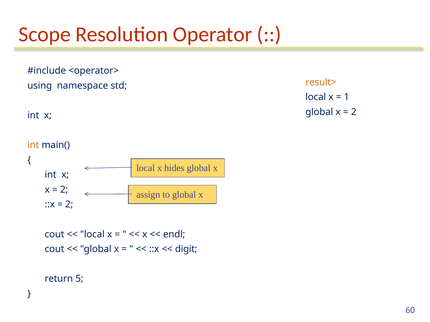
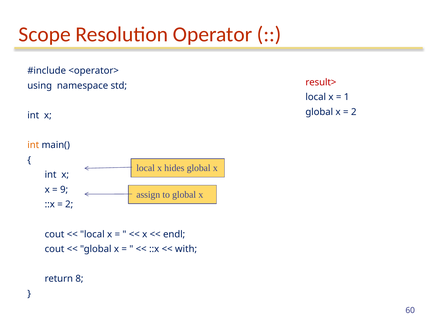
result> colour: orange -> red
2 at (64, 190): 2 -> 9
digit: digit -> with
5: 5 -> 8
